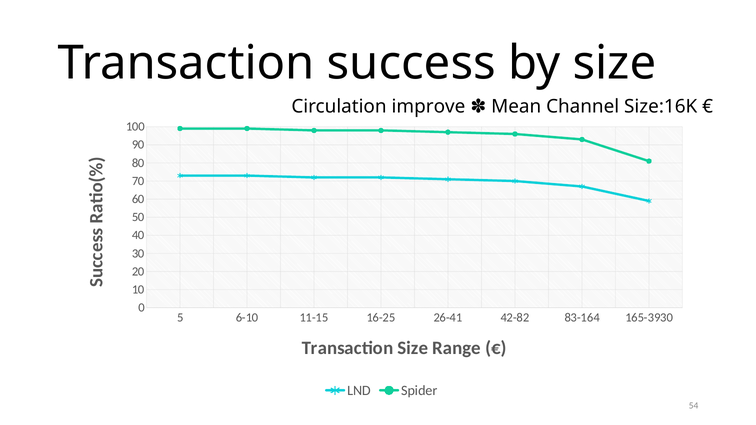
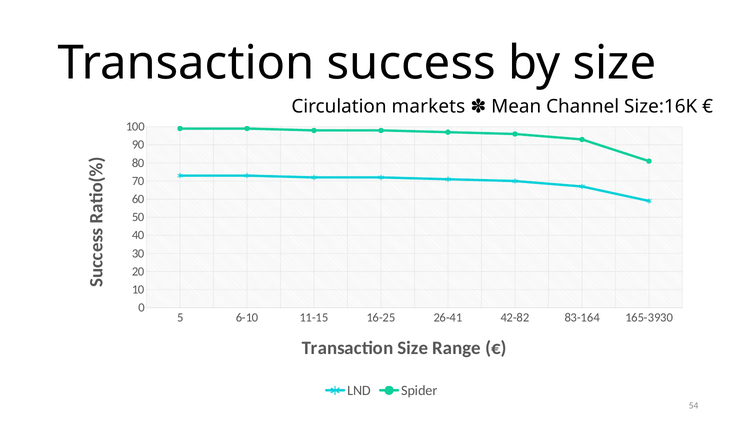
improve: improve -> markets
